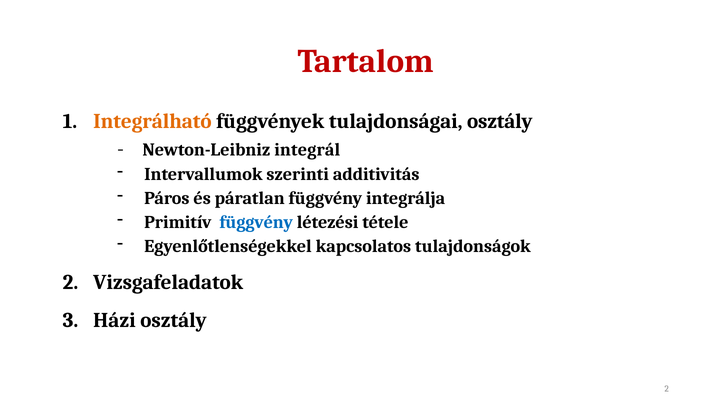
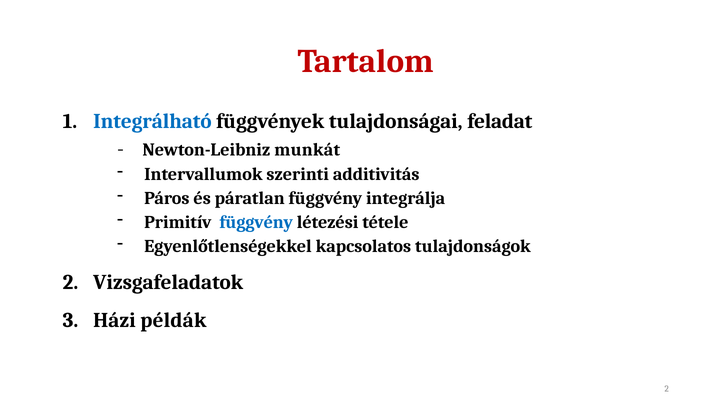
Integrálható colour: orange -> blue
tulajdonságai osztály: osztály -> feladat
integrál: integrál -> munkát
Házi osztály: osztály -> példák
